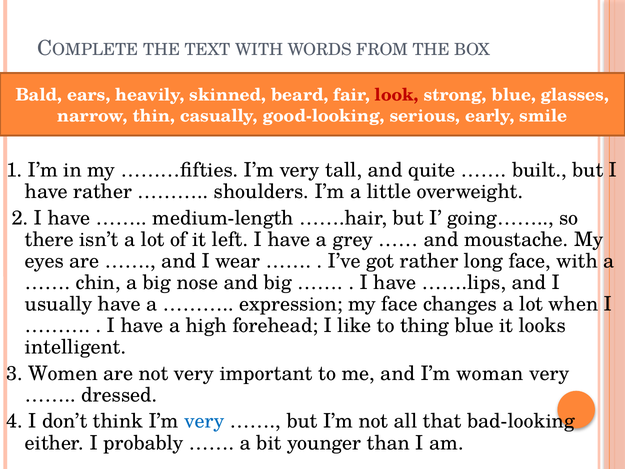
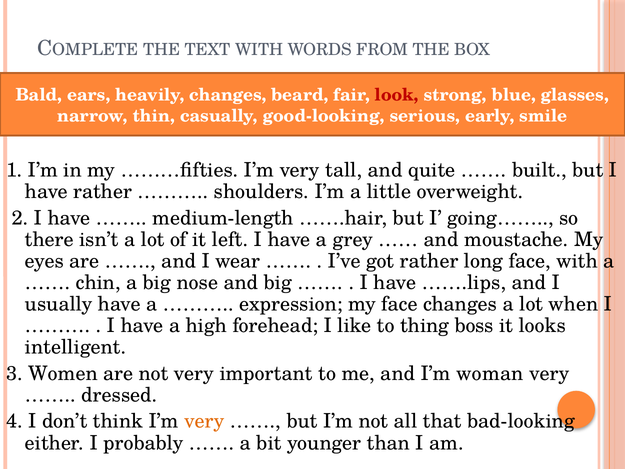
heavily skinned: skinned -> changes
thing blue: blue -> boss
very at (204, 421) colour: blue -> orange
